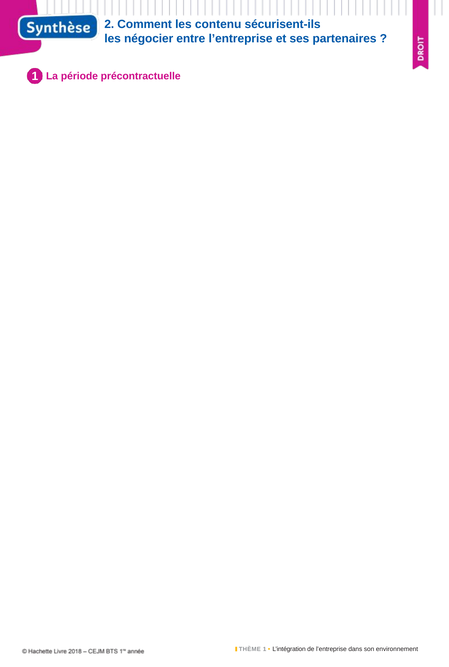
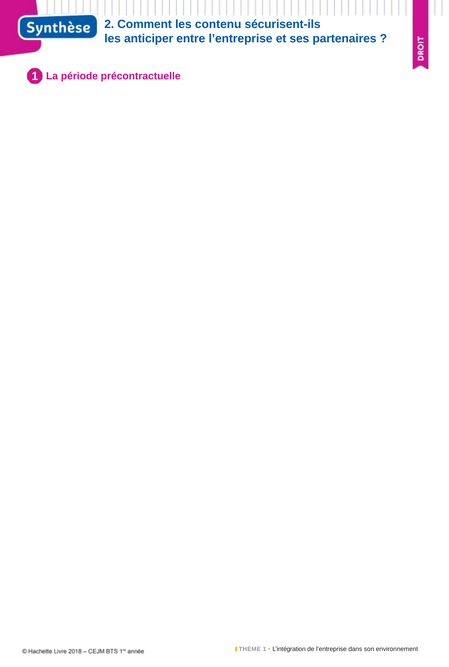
négocier: négocier -> anticiper
